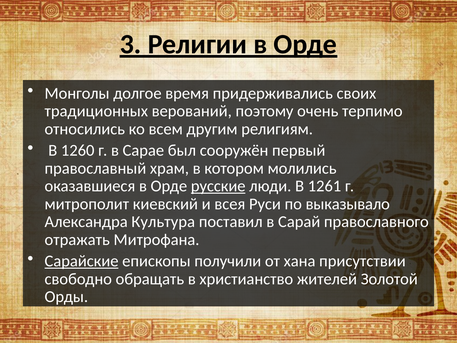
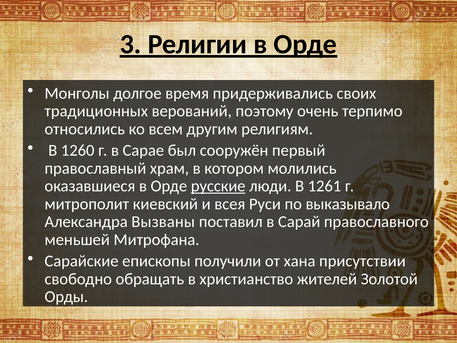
Культура: Культура -> Вызваны
отражать: отражать -> меньшей
Сарайские underline: present -> none
